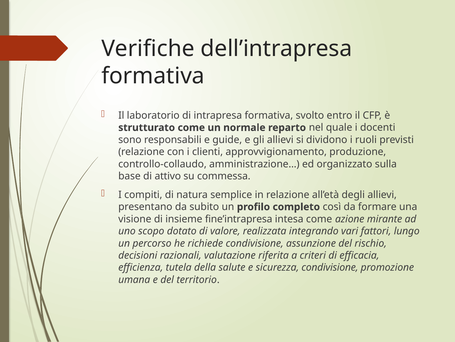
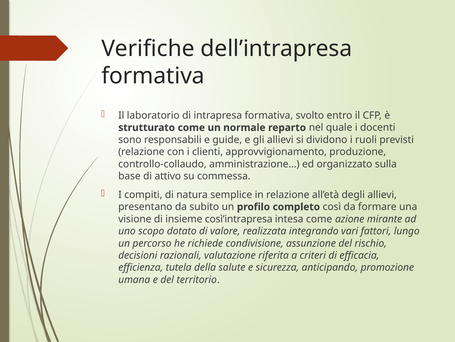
fine’intrapresa: fine’intrapresa -> così’intrapresa
sicurezza condivisione: condivisione -> anticipando
